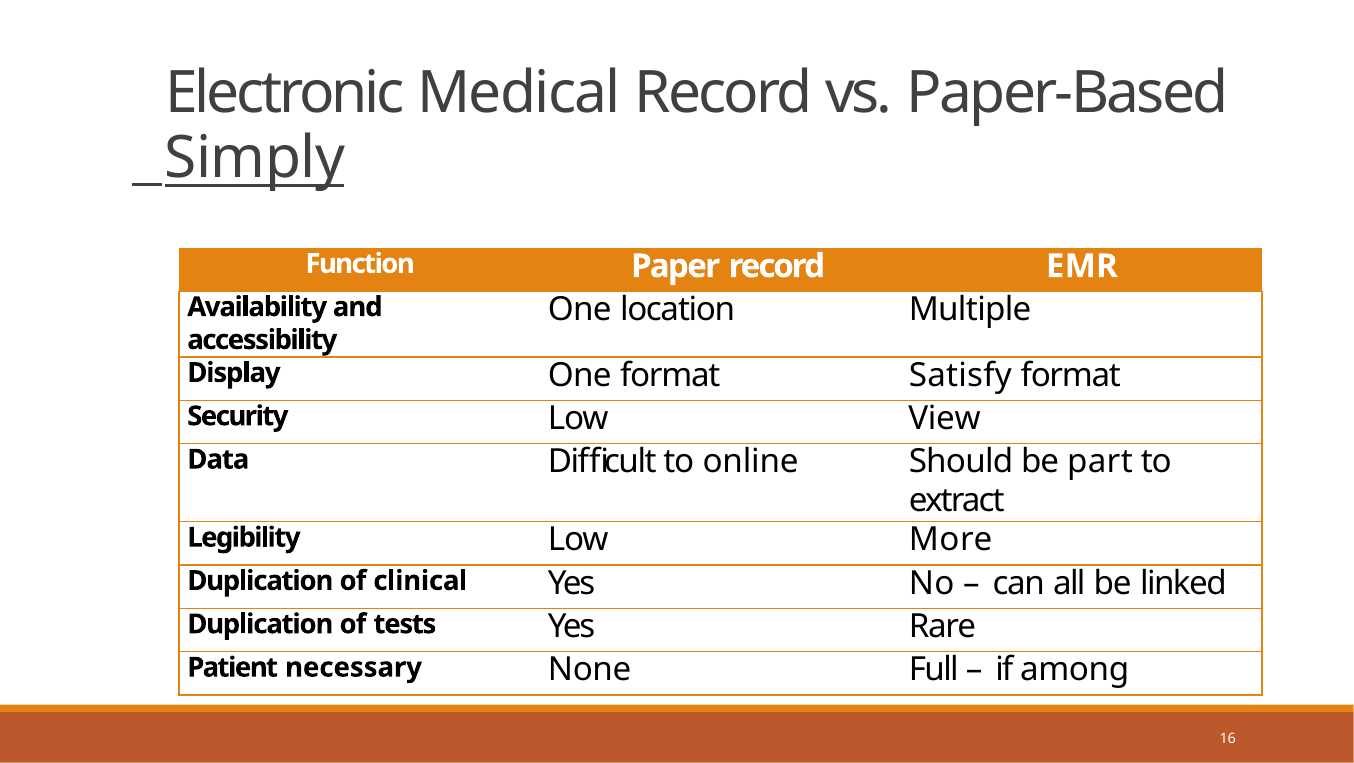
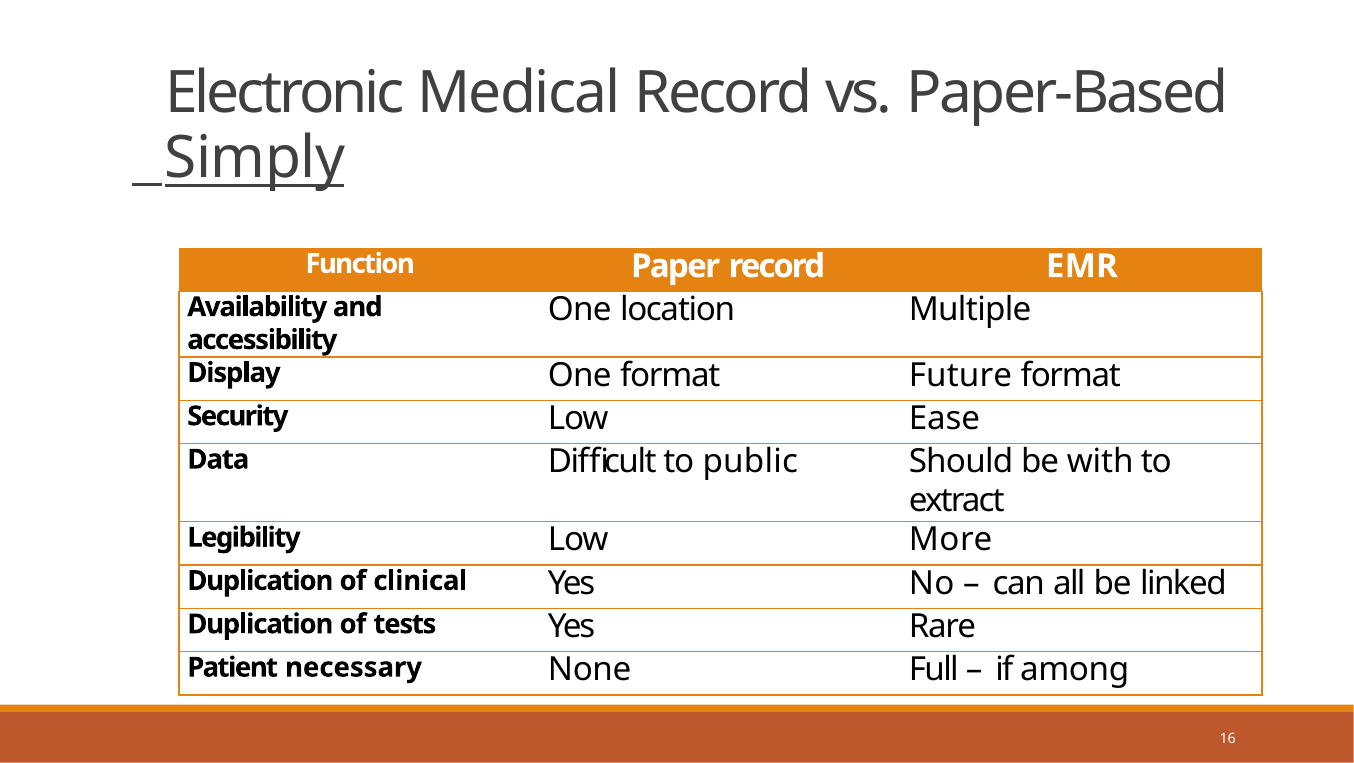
Satisfy: Satisfy -> Future
View: View -> Ease
online: online -> public
part: part -> with
